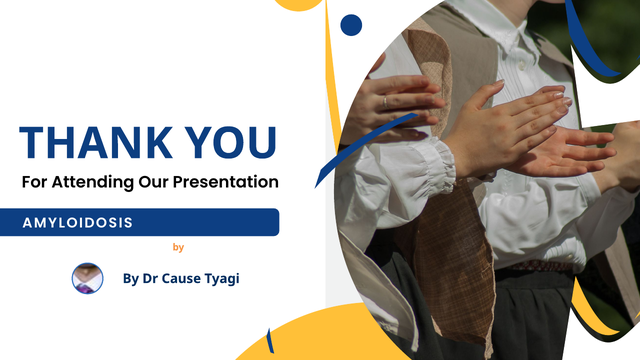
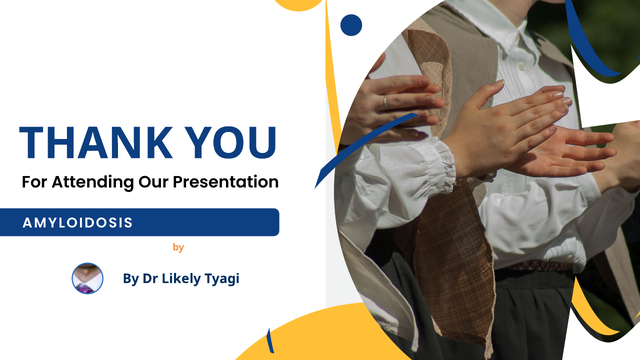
Cause: Cause -> Likely
